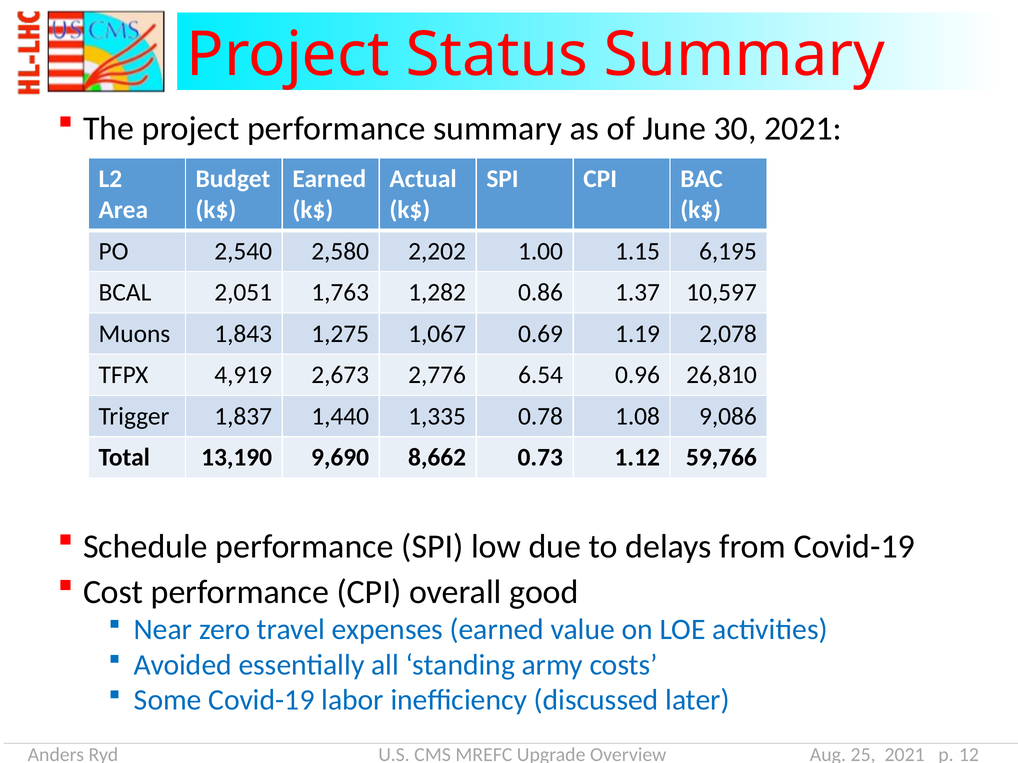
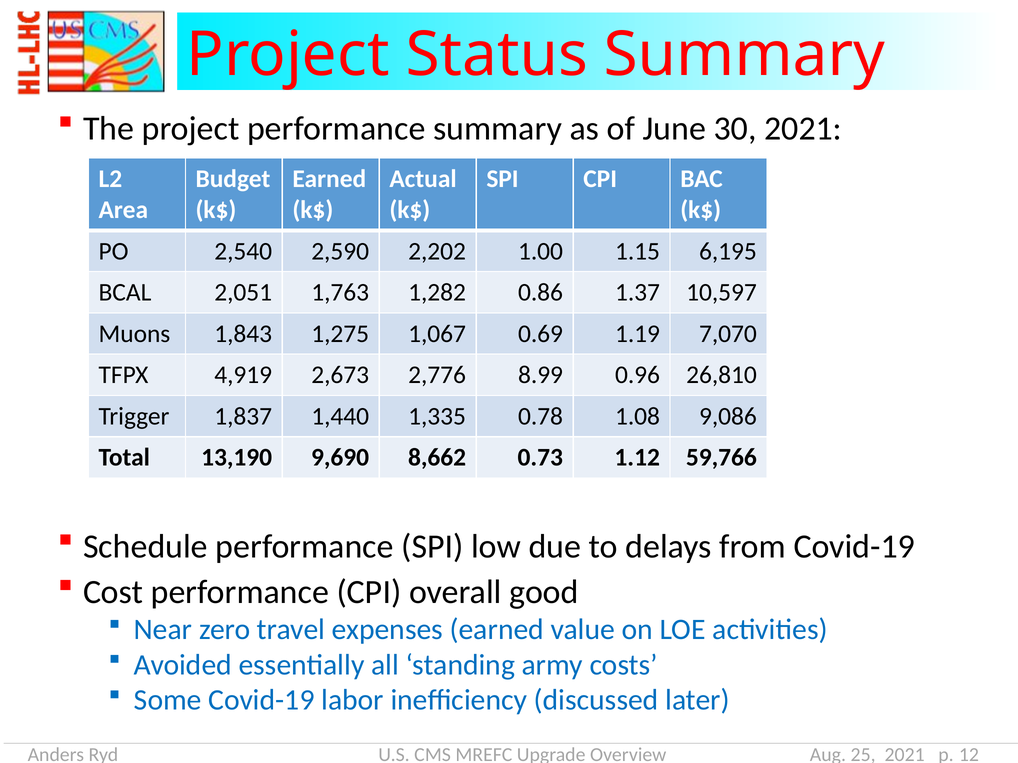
2,580: 2,580 -> 2,590
2,078: 2,078 -> 7,070
6.54: 6.54 -> 8.99
